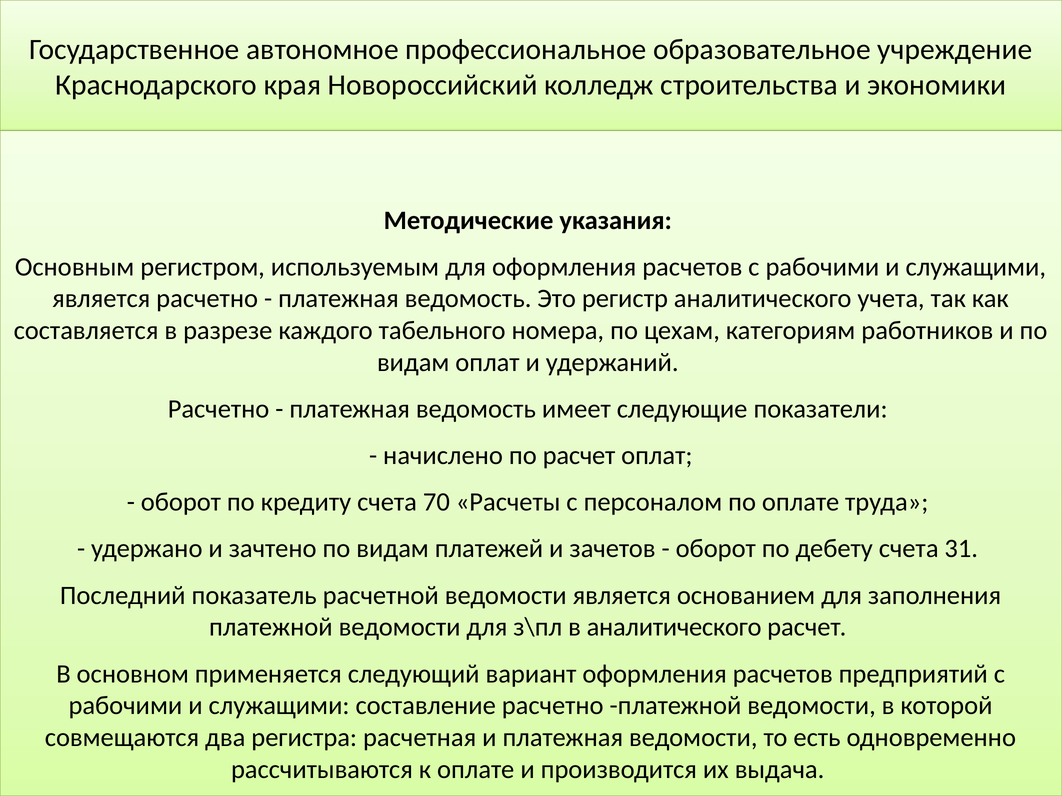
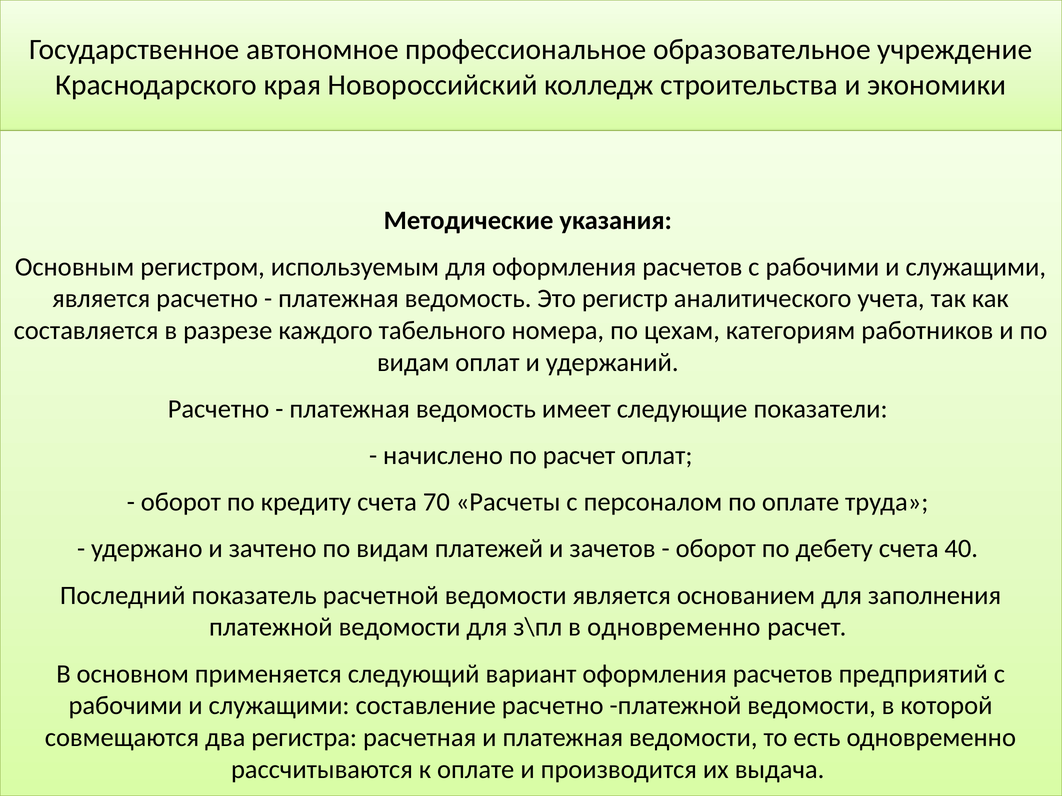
31: 31 -> 40
в аналитического: аналитического -> одновременно
